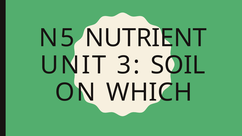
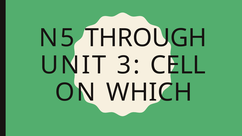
NUTRIENT: NUTRIENT -> THROUGH
SOIL: SOIL -> CELL
